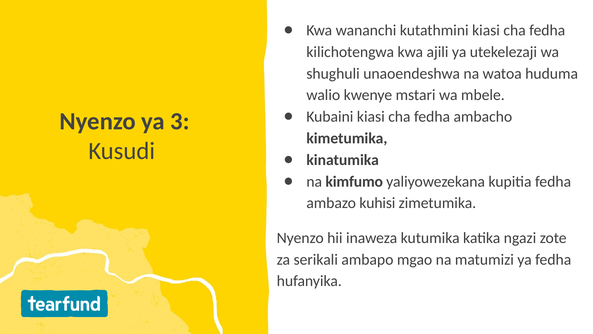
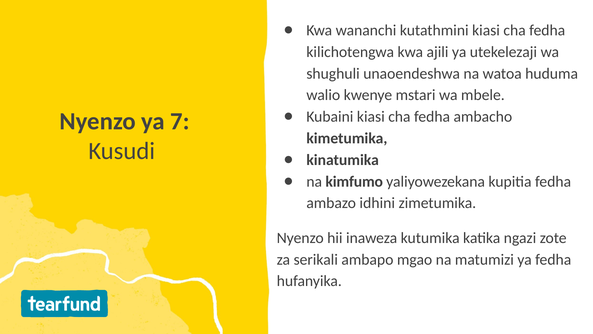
3: 3 -> 7
kuhisi: kuhisi -> idhini
